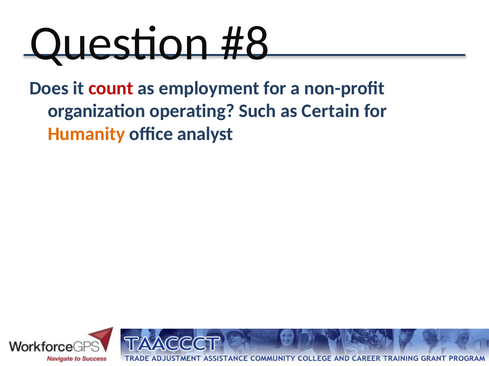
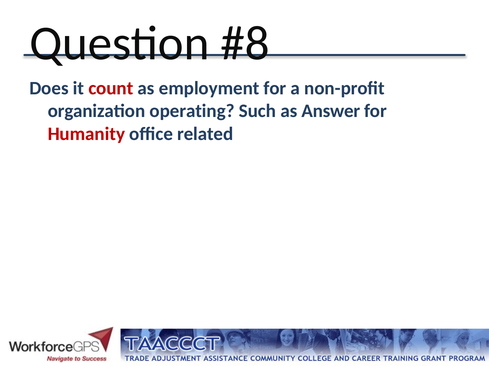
Certain: Certain -> Answer
Humanity colour: orange -> red
analyst: analyst -> related
